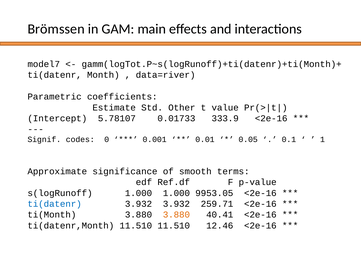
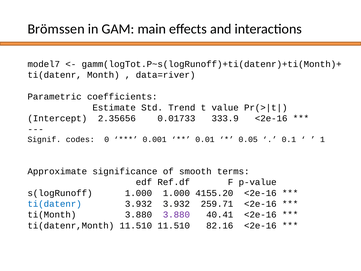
Other: Other -> Trend
5.78107: 5.78107 -> 2.35656
9953.05: 9953.05 -> 4155.20
3.880 at (176, 215) colour: orange -> purple
12.46: 12.46 -> 82.16
